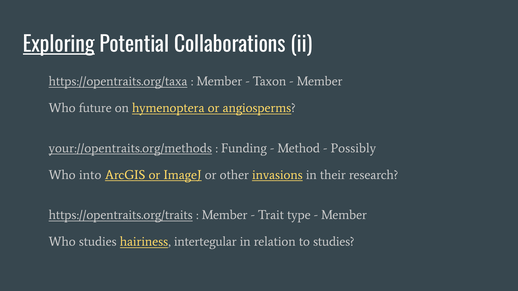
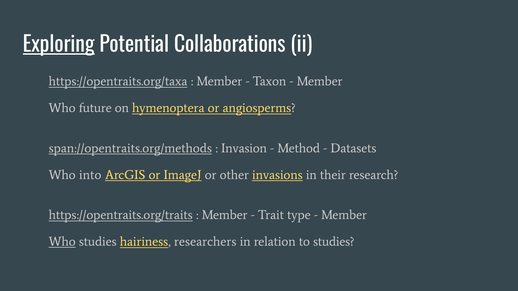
your://opentraits.org/methods: your://opentraits.org/methods -> span://opentraits.org/methods
Funding: Funding -> Invasion
Possibly: Possibly -> Datasets
Who at (62, 242) underline: none -> present
intertegular: intertegular -> researchers
